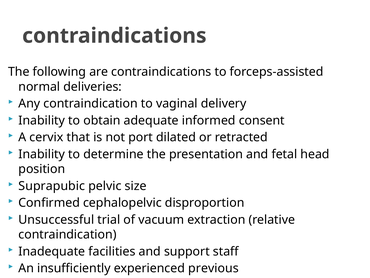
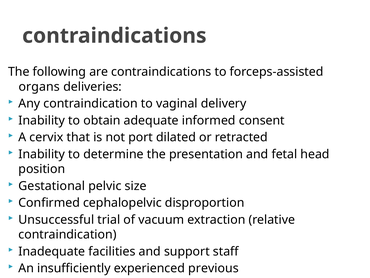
normal: normal -> organs
Suprapubic: Suprapubic -> Gestational
